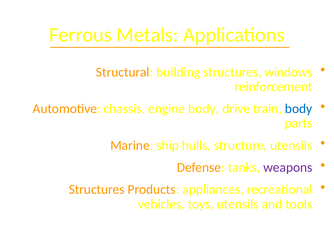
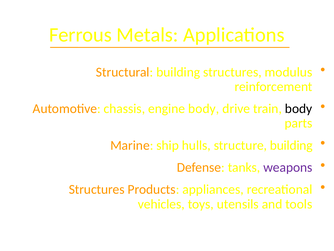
windows: windows -> modulus
body at (299, 108) colour: blue -> black
structure utensils: utensils -> building
